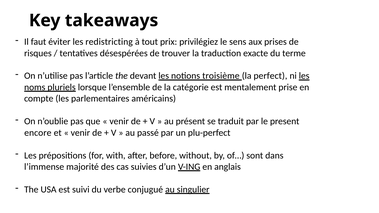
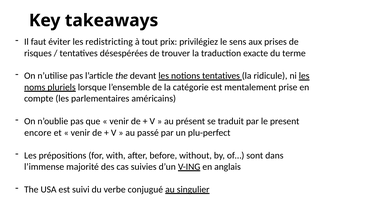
notions troisième: troisième -> tentatives
perfect: perfect -> ridicule
